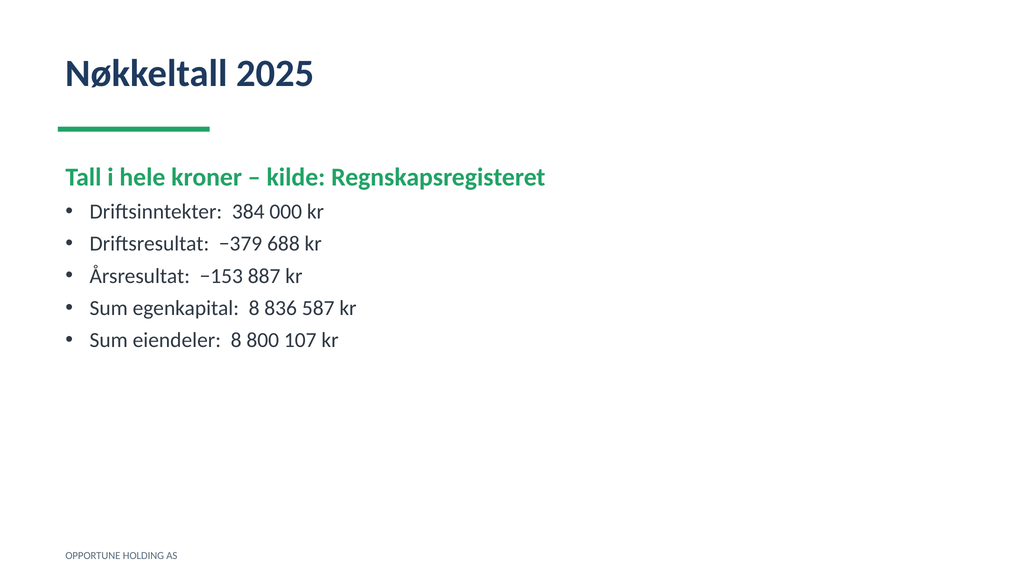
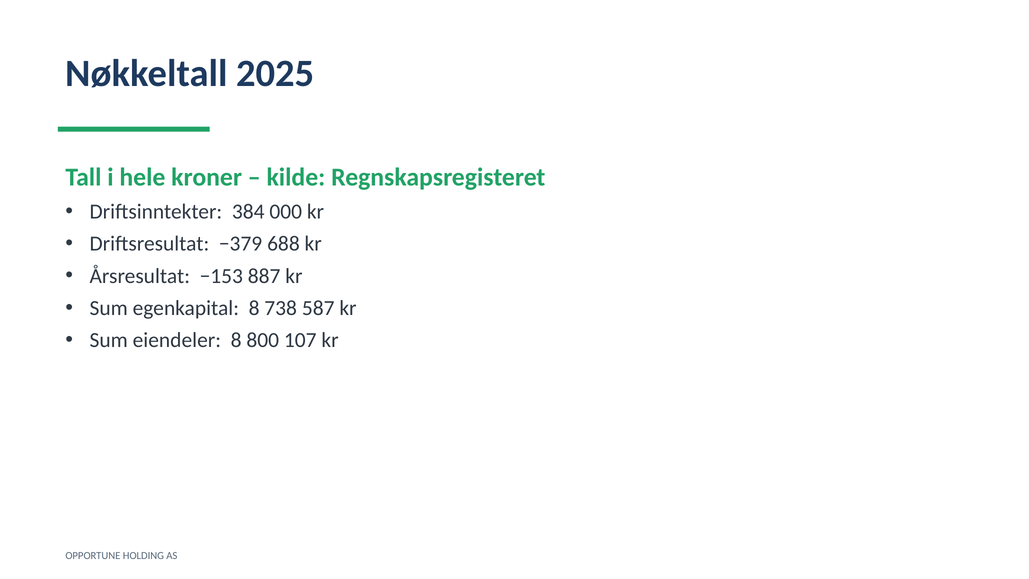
836: 836 -> 738
